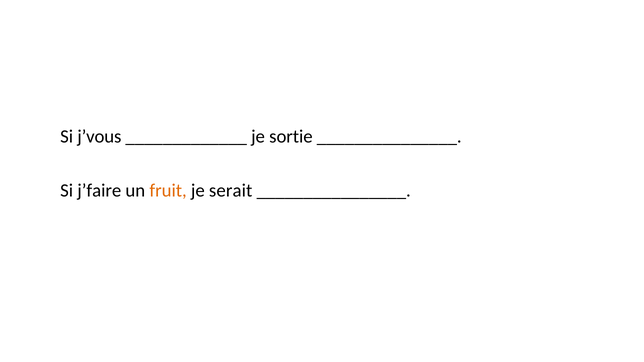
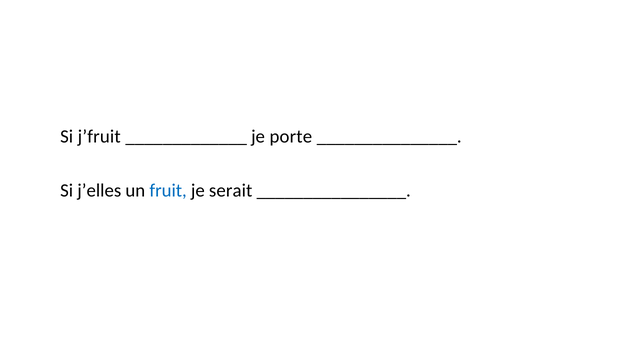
j’vous: j’vous -> j’fruit
sortie: sortie -> porte
j’faire: j’faire -> j’elles
fruit colour: orange -> blue
